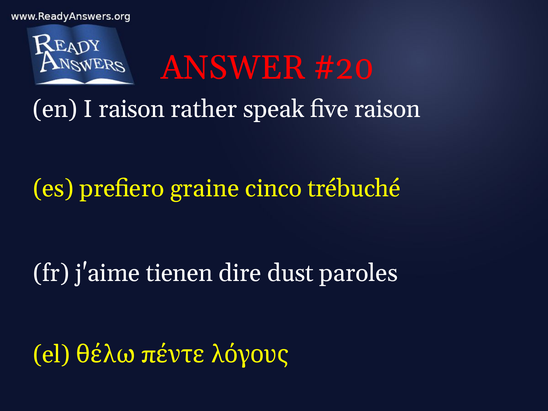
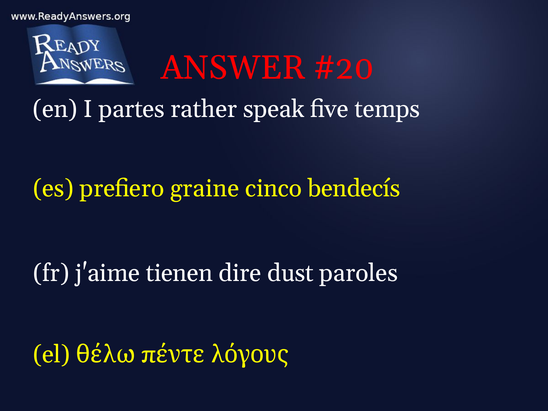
I raison: raison -> partes
five raison: raison -> temps
trébuché: trébuché -> bendecís
